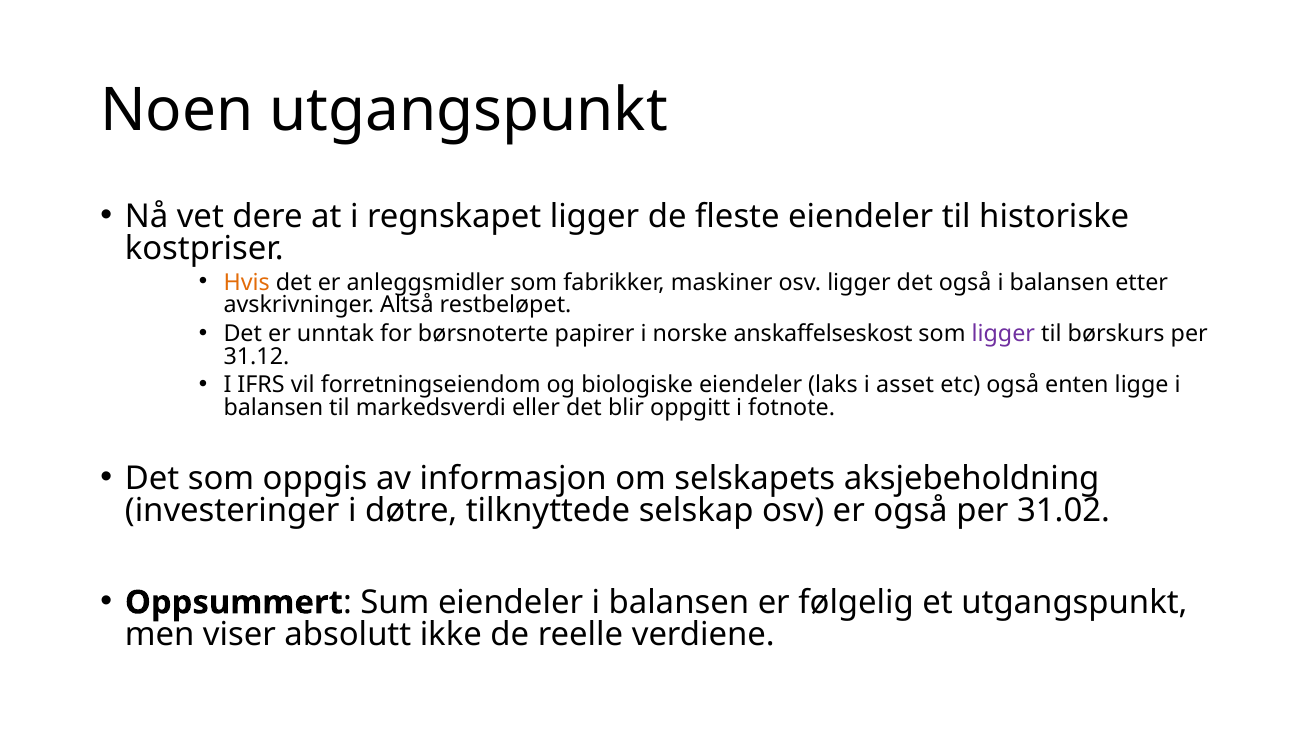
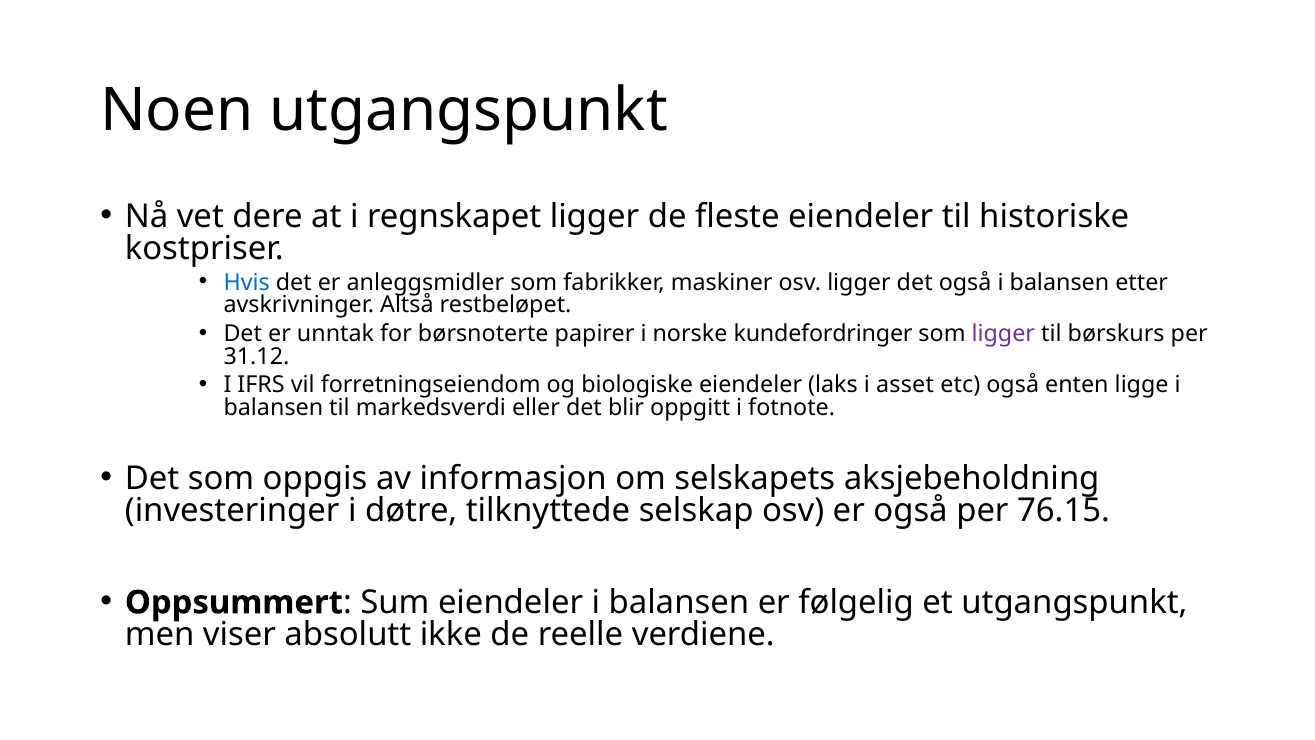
Hvis colour: orange -> blue
anskaffelseskost: anskaffelseskost -> kundefordringer
31.02: 31.02 -> 76.15
